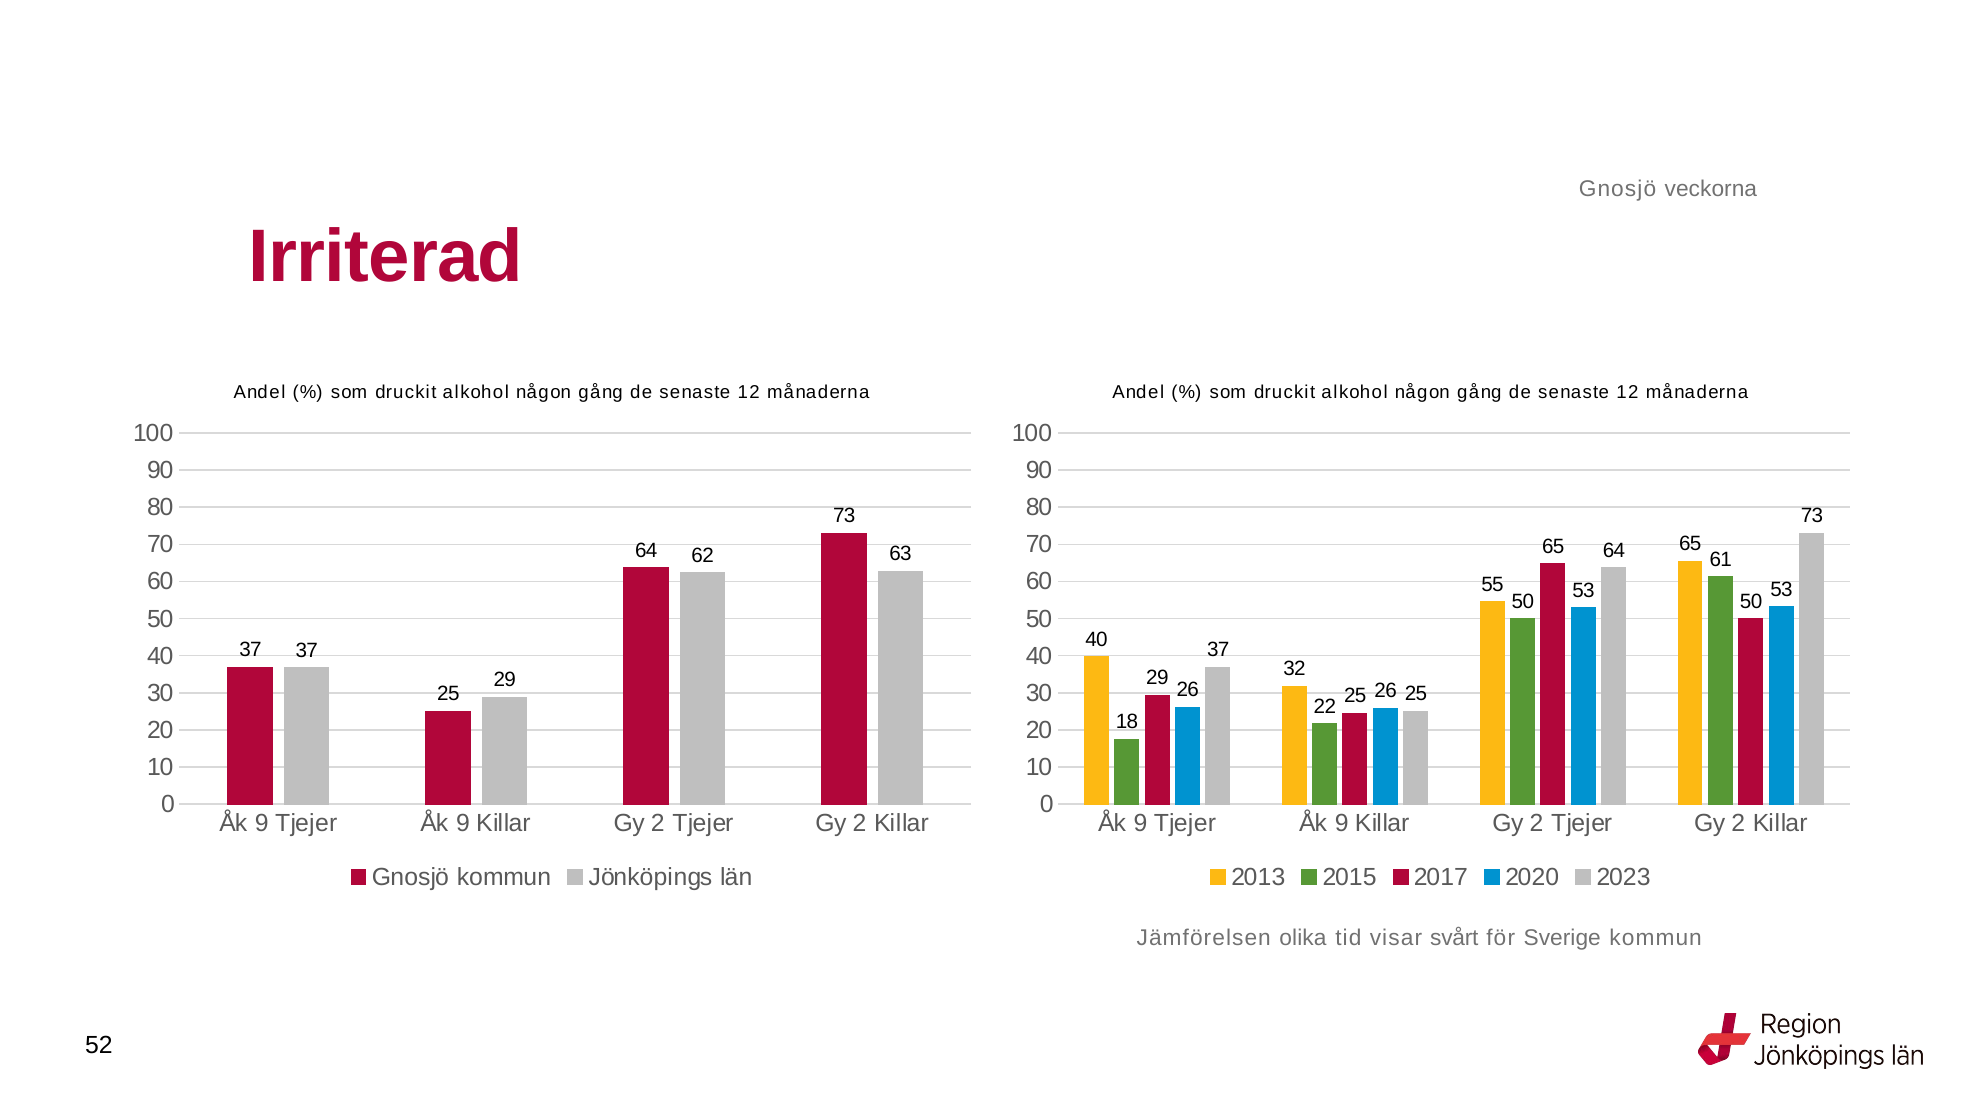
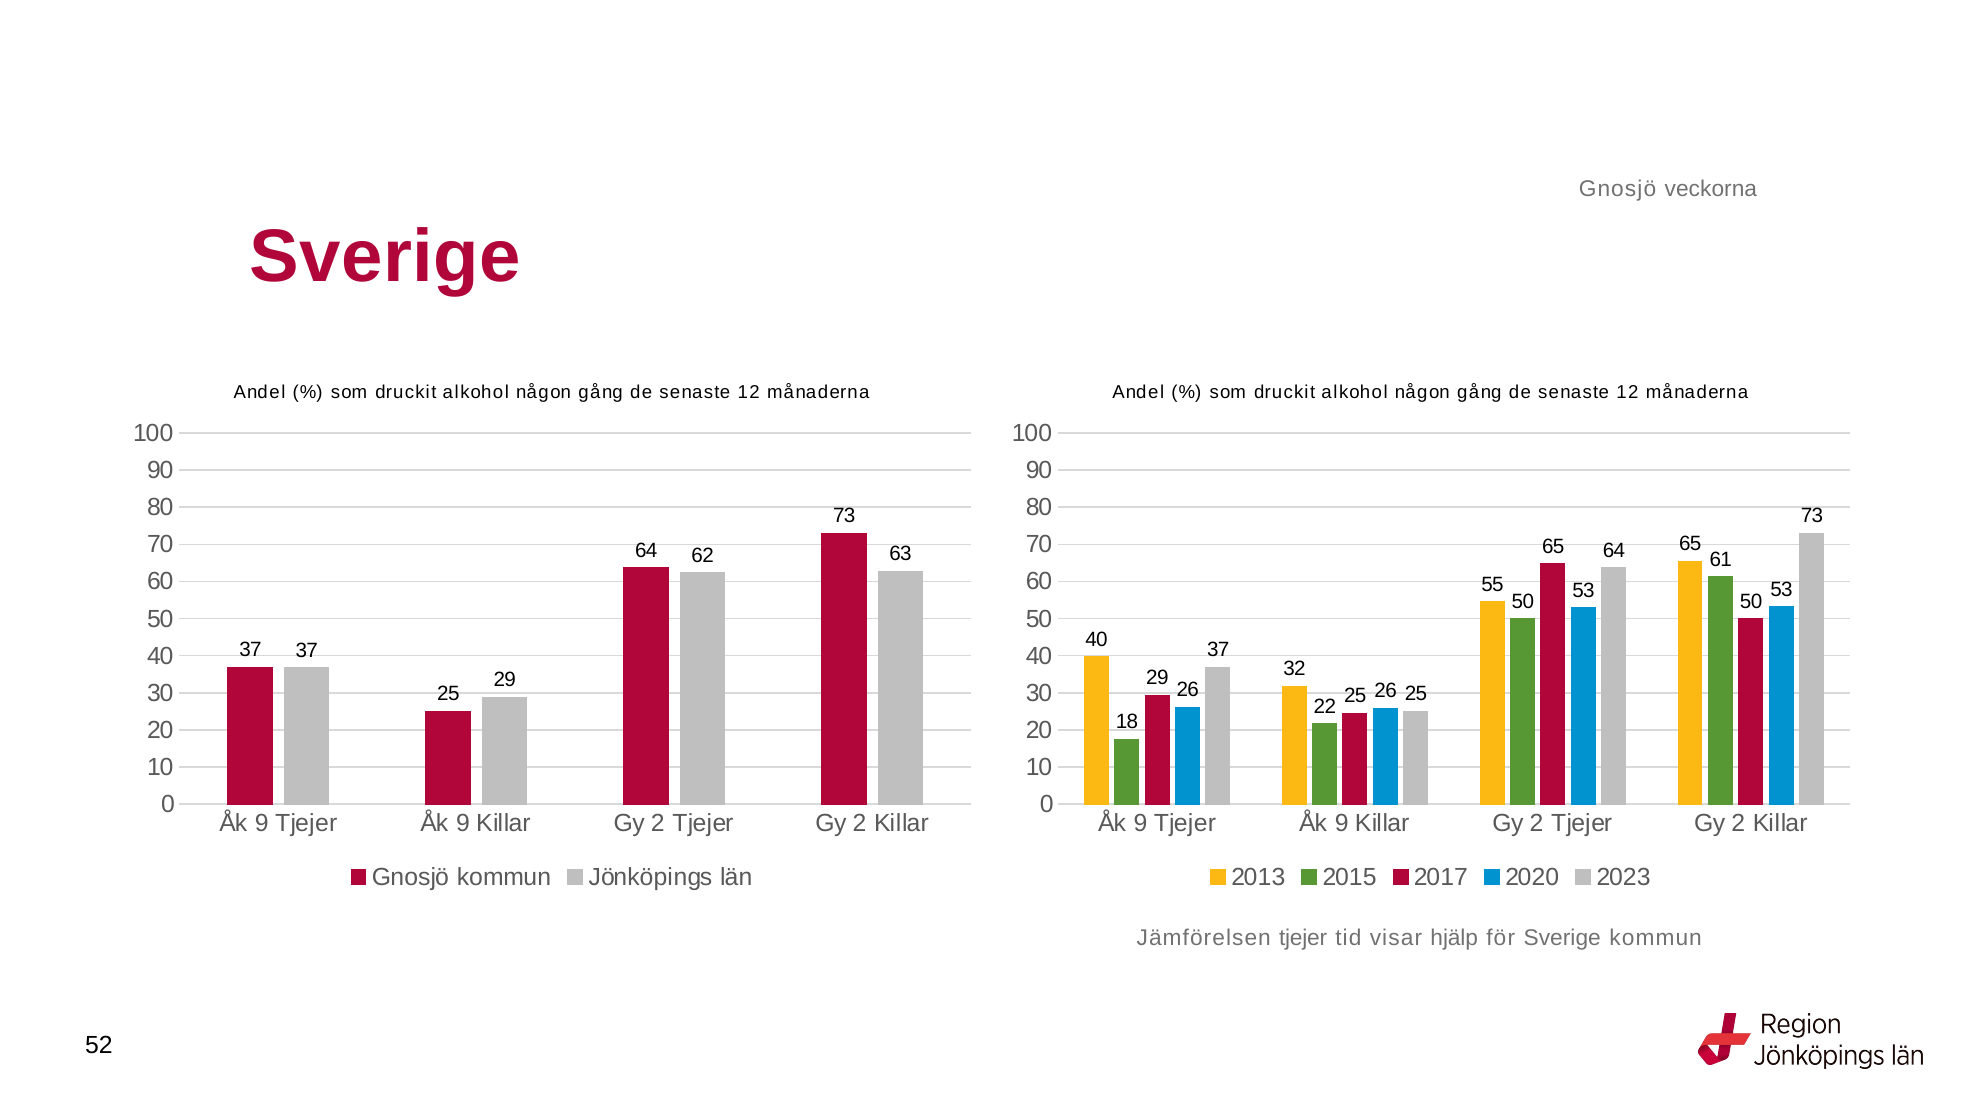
Irriterad at (386, 257): Irriterad -> Sverige
Jämförelsen olika: olika -> tjejer
svårt: svårt -> hjälp
